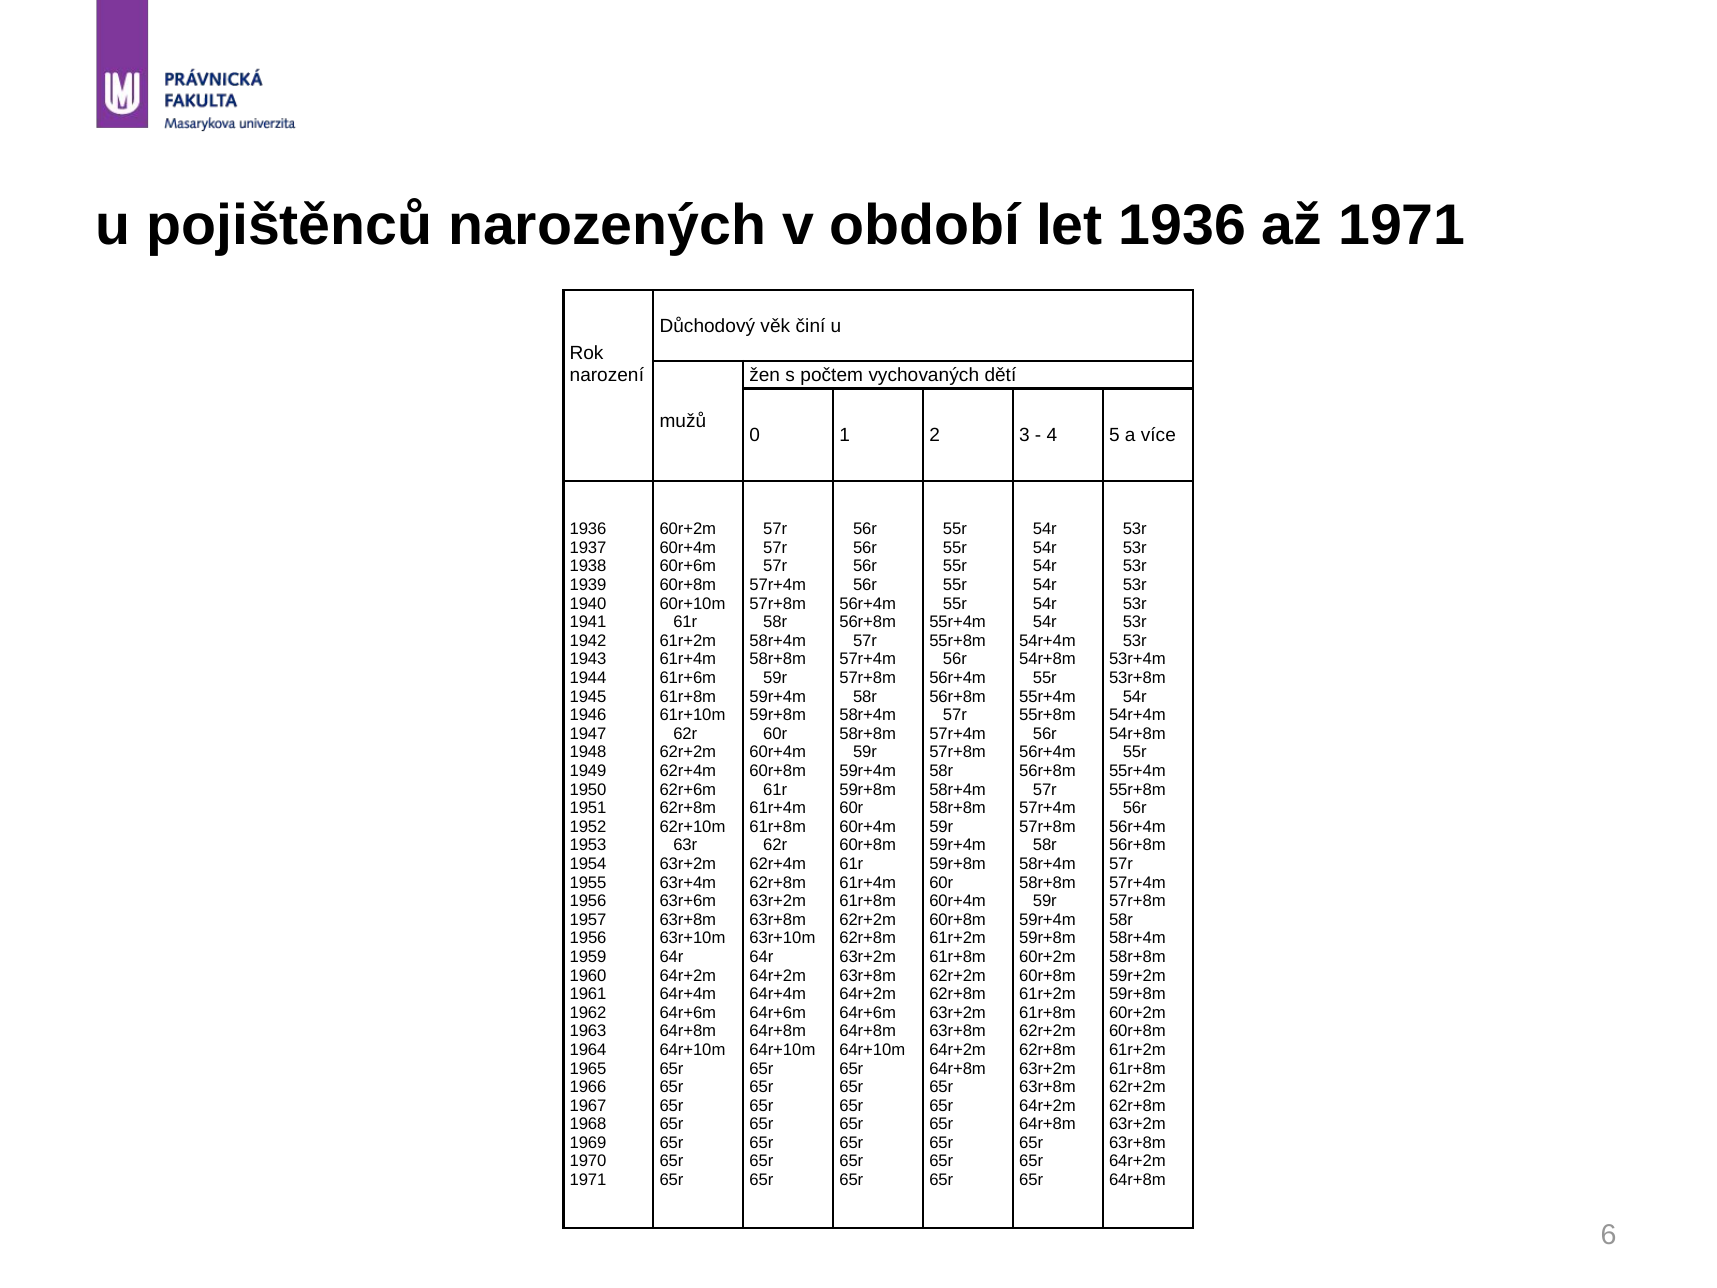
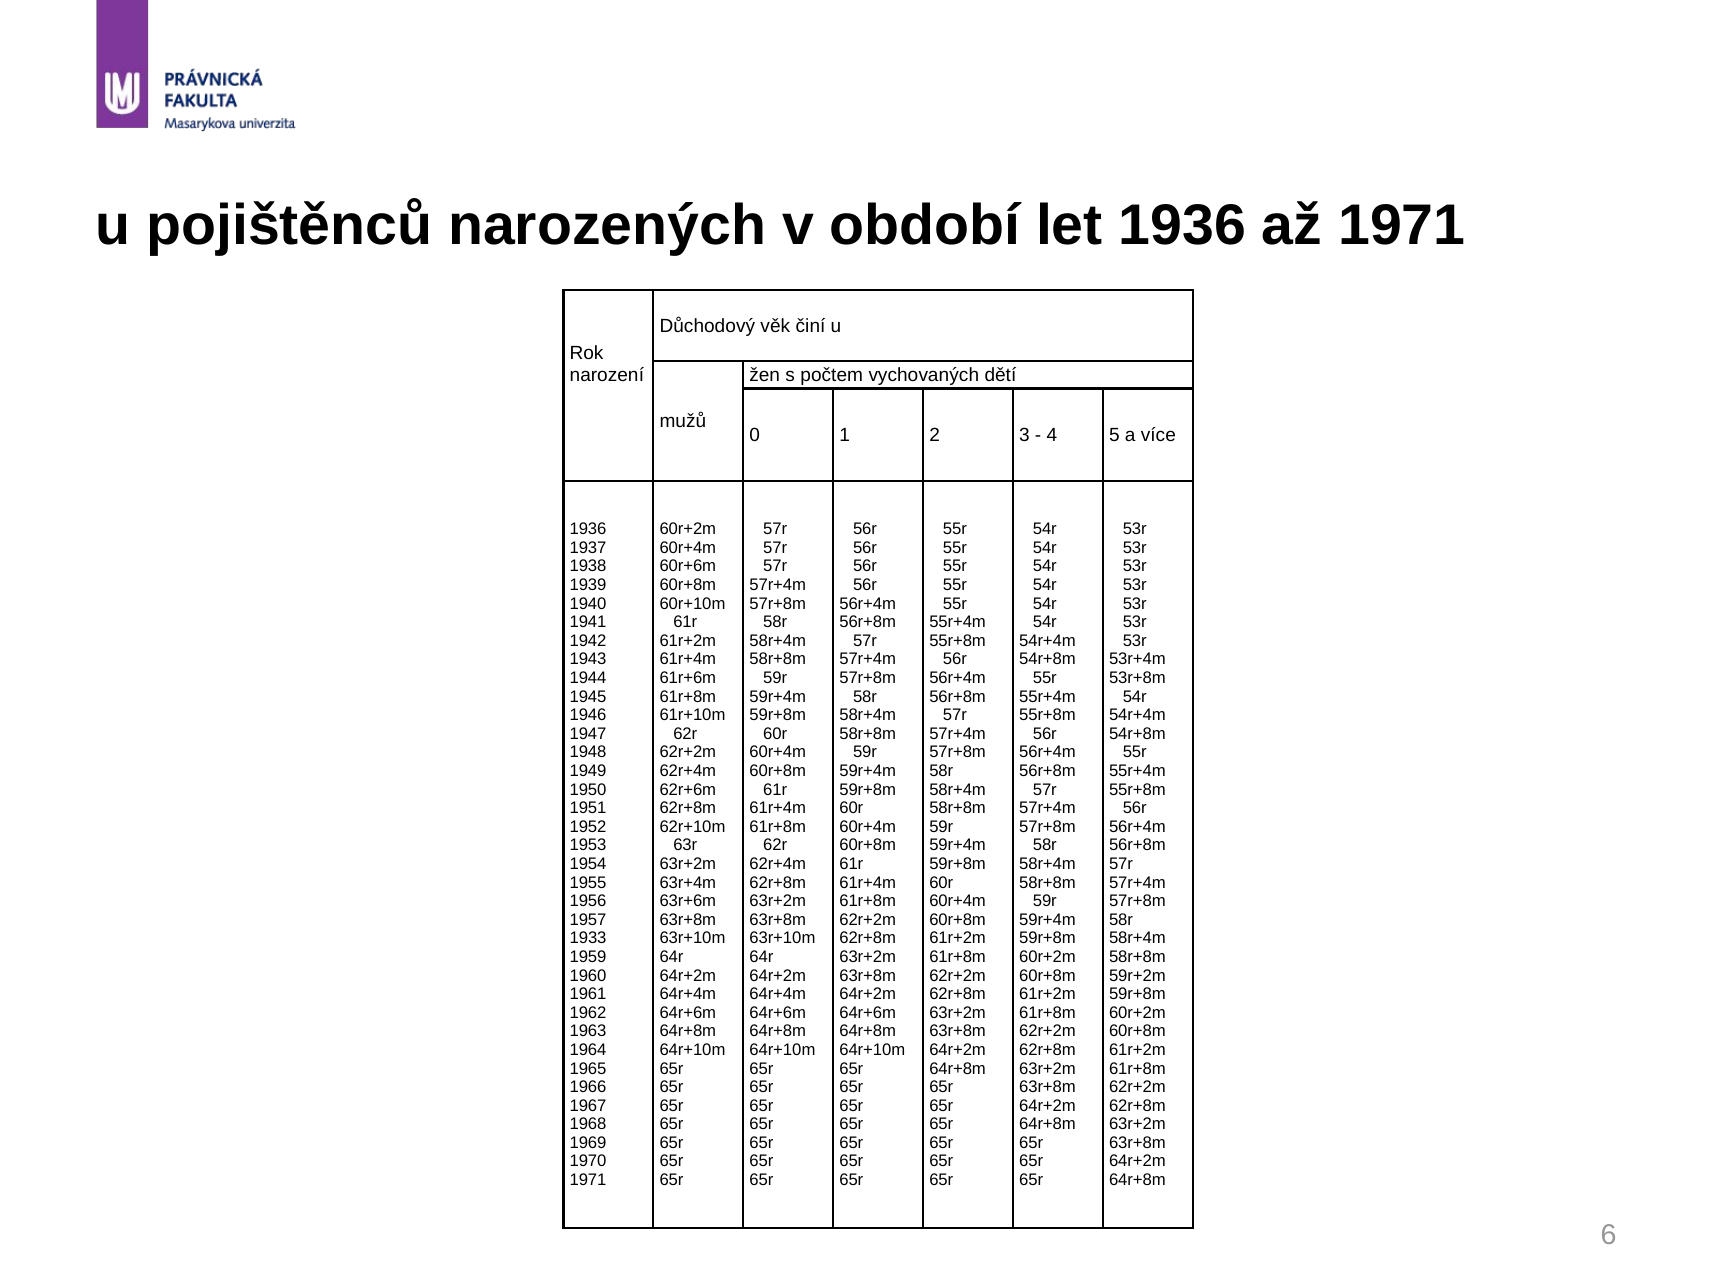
1956 at (588, 938): 1956 -> 1933
